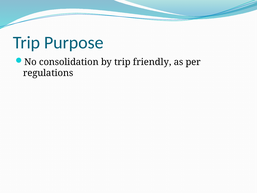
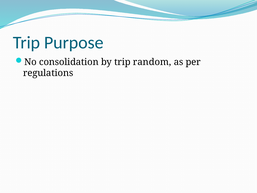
friendly: friendly -> random
